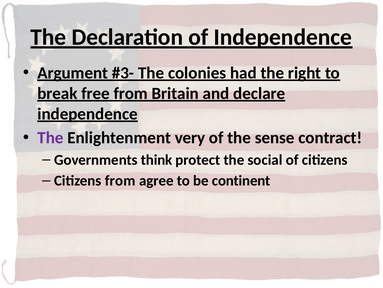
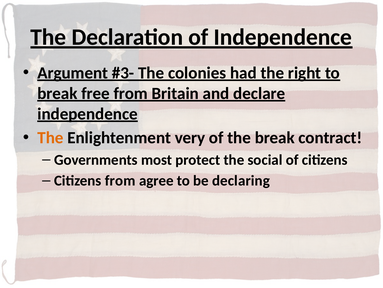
The at (50, 137) colour: purple -> orange
the sense: sense -> break
think: think -> most
continent: continent -> declaring
